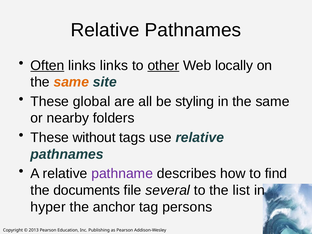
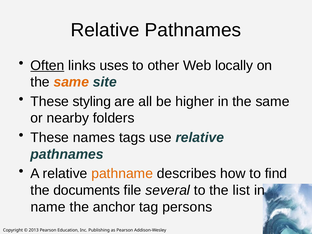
links links: links -> uses
other underline: present -> none
global: global -> styling
styling: styling -> higher
without: without -> names
pathname colour: purple -> orange
hyper: hyper -> name
